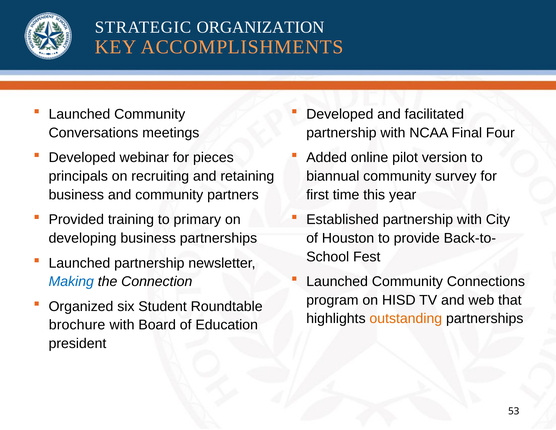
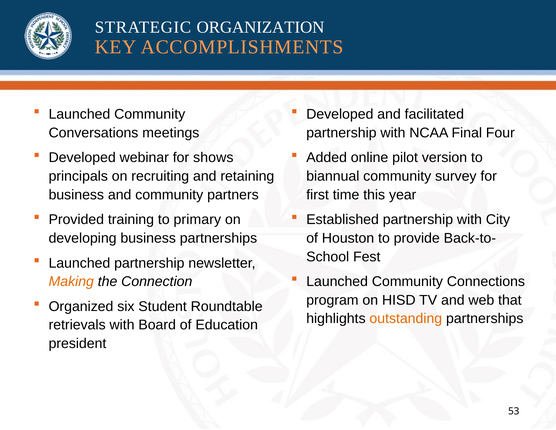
pieces: pieces -> shows
Making colour: blue -> orange
brochure: brochure -> retrievals
